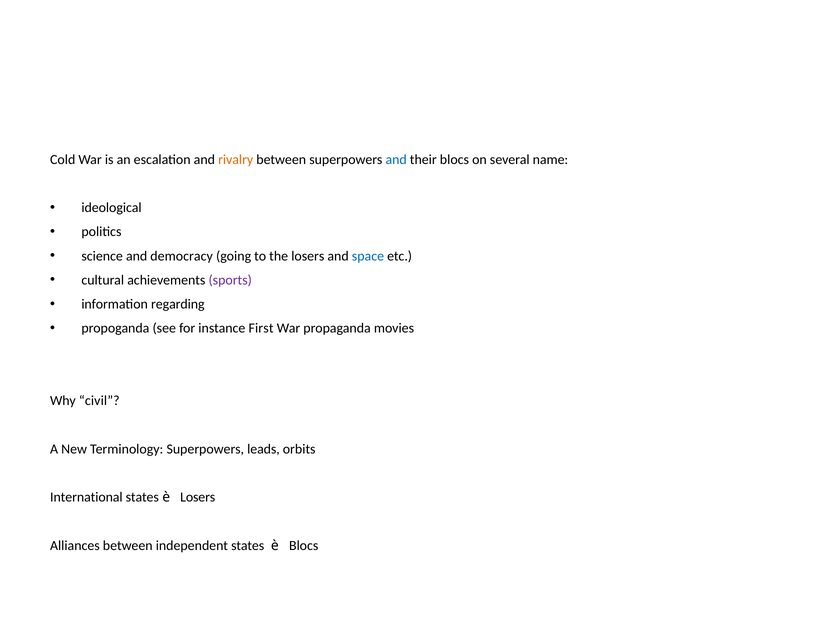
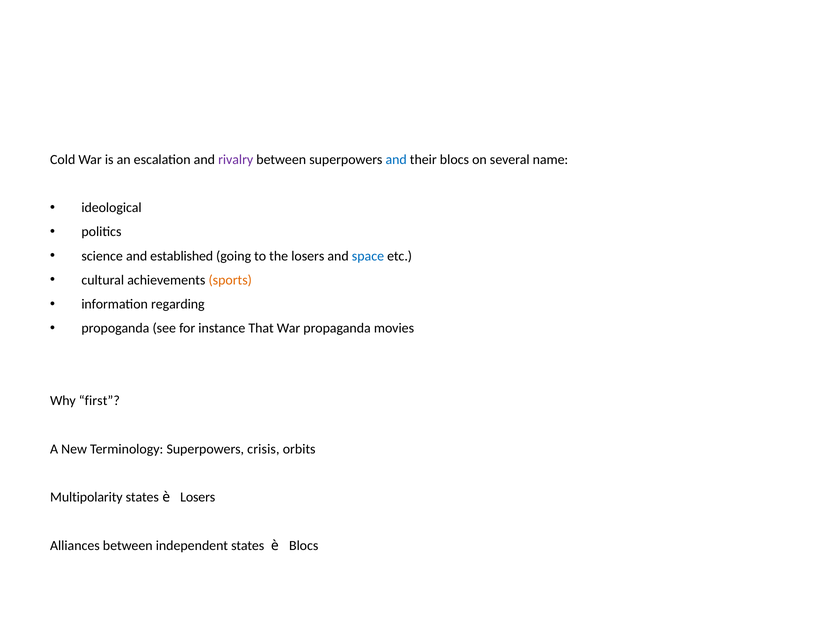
rivalry colour: orange -> purple
democracy: democracy -> established
sports colour: purple -> orange
First: First -> That
civil: civil -> first
leads: leads -> crisis
International: International -> Multipolarity
